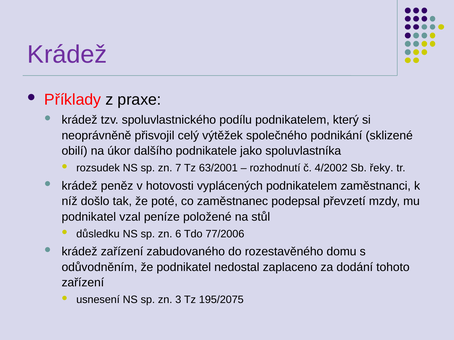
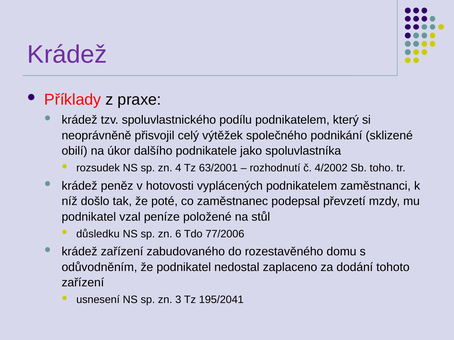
7: 7 -> 4
řeky: řeky -> toho
195/2075: 195/2075 -> 195/2041
